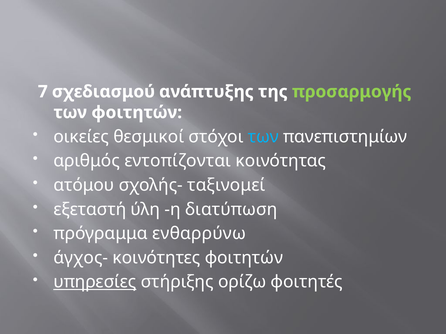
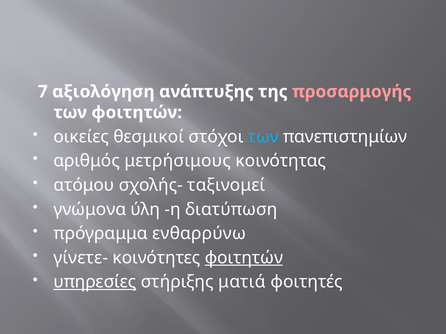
σχεδιασμού: σχεδιασμού -> αξιολόγηση
προσαρμογής colour: light green -> pink
εντοπίζονται: εντοπίζονται -> μετρήσιμους
εξεταστή: εξεταστή -> γνώμονα
άγχος-: άγχος- -> γίνετε-
φοιτητών at (244, 258) underline: none -> present
ορίζω: ορίζω -> ματιά
